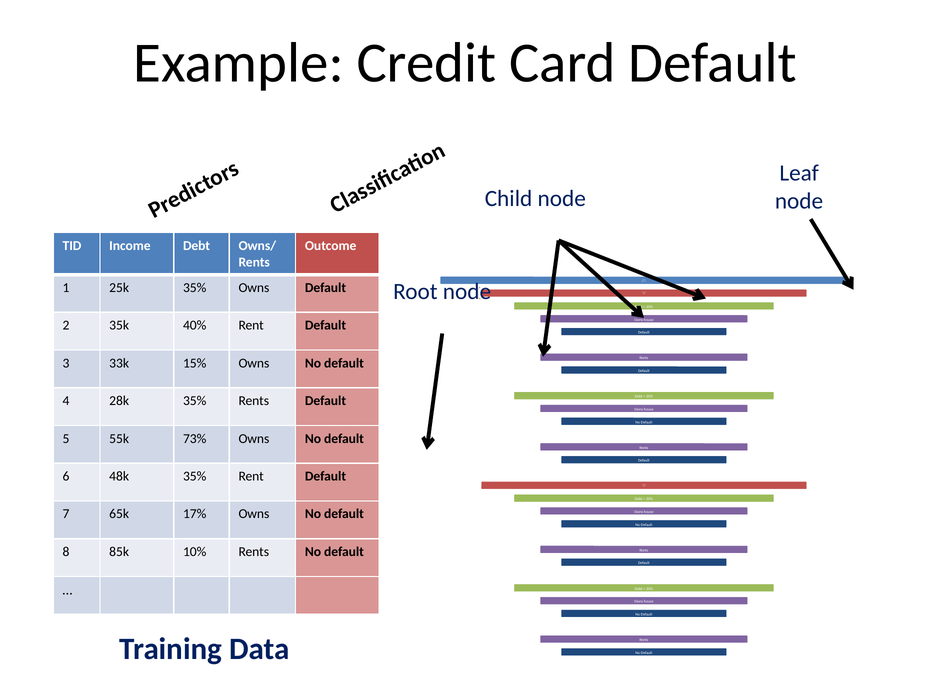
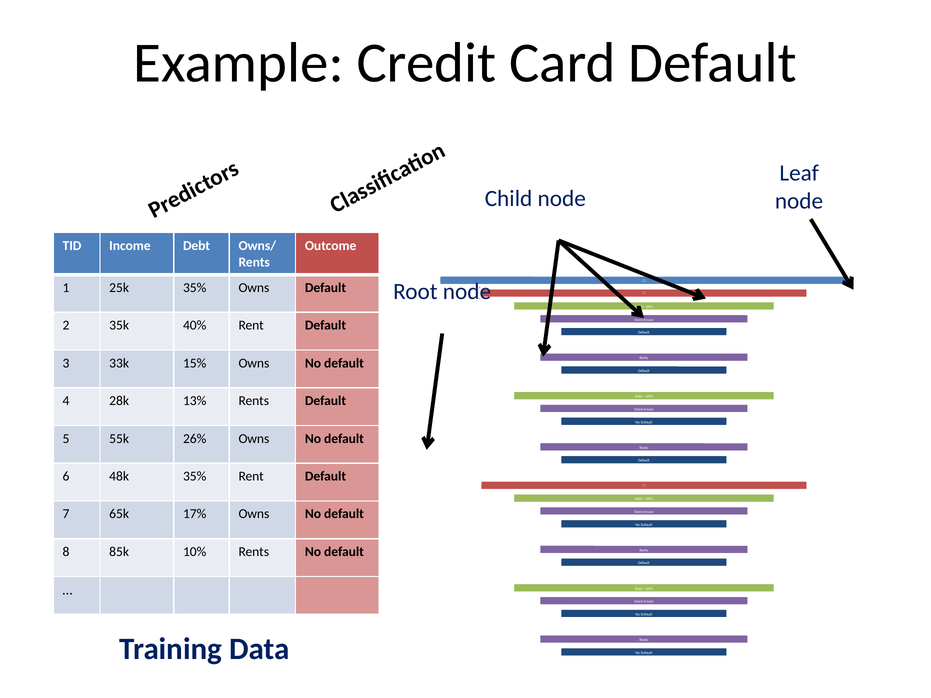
28k 35%: 35% -> 13%
73%: 73% -> 26%
